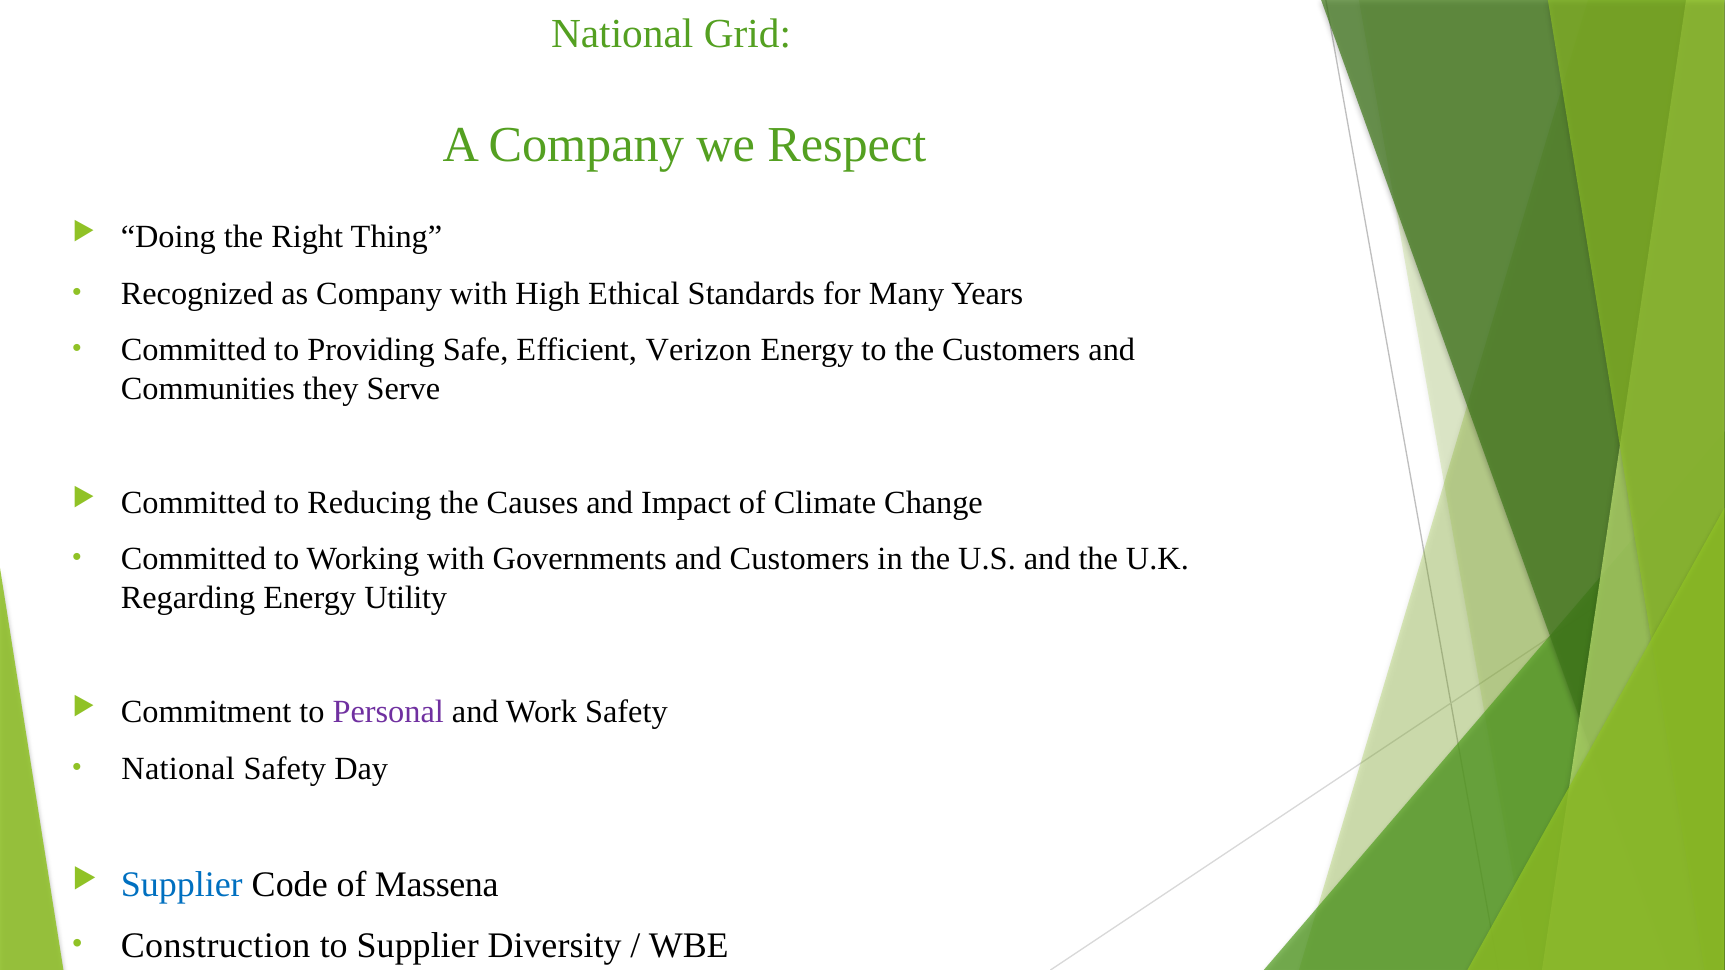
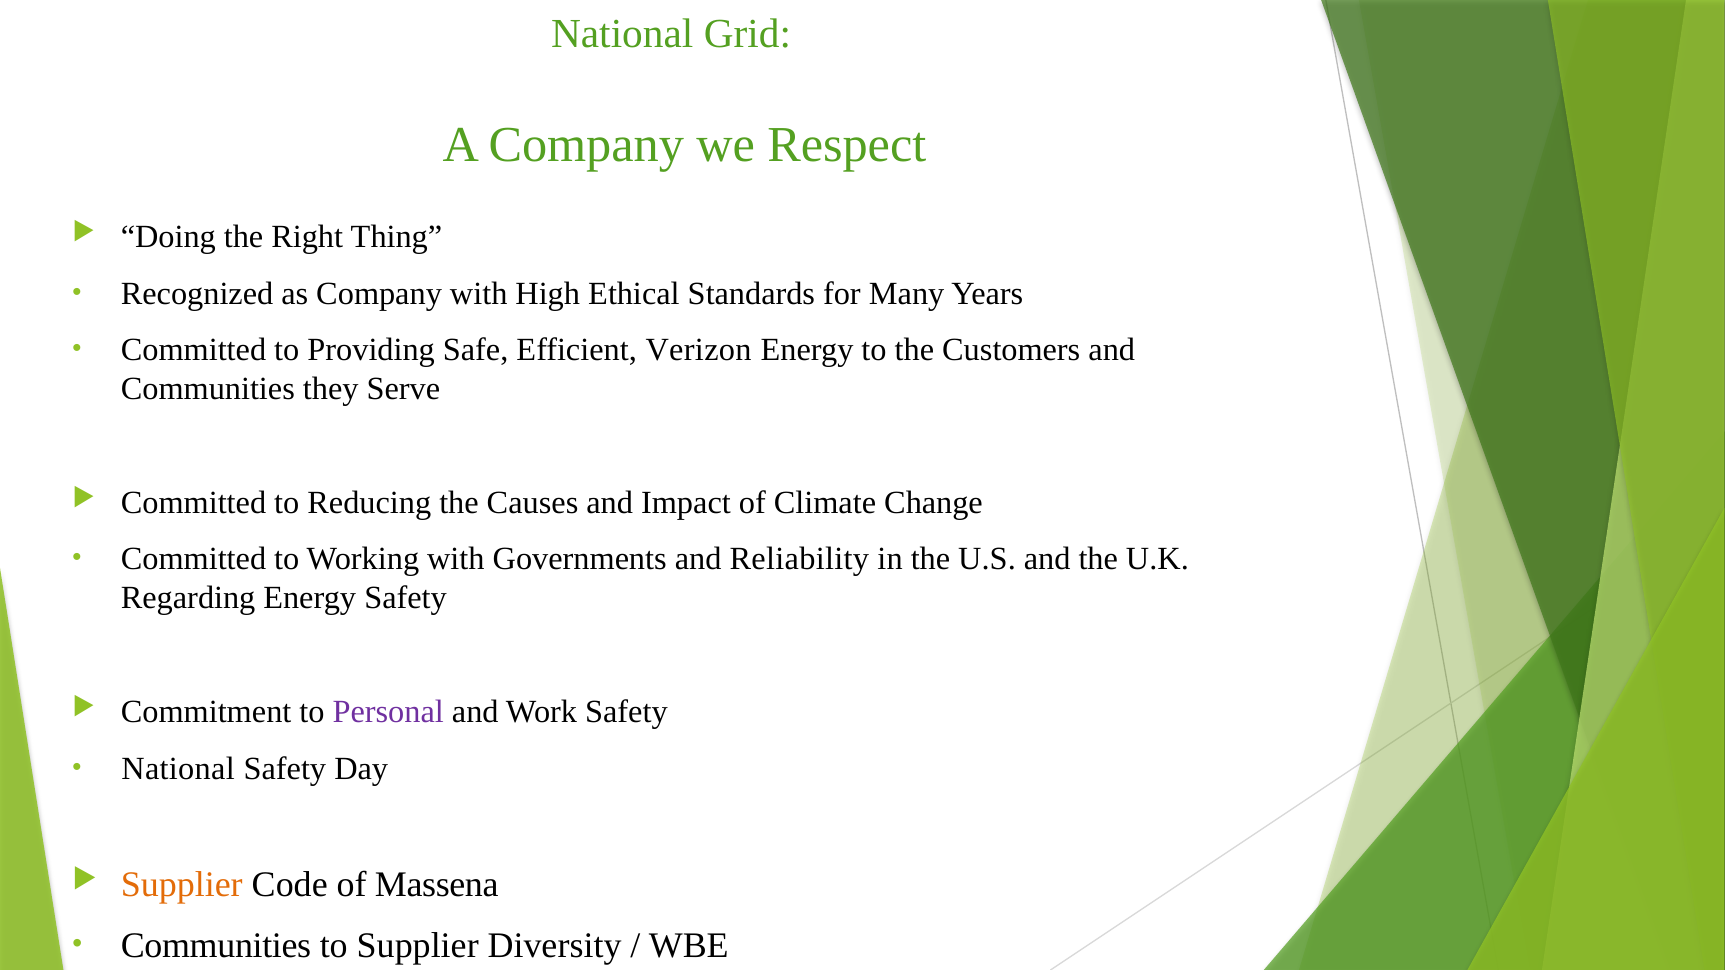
and Customers: Customers -> Reliability
Energy Utility: Utility -> Safety
Supplier at (182, 885) colour: blue -> orange
Construction at (216, 946): Construction -> Communities
